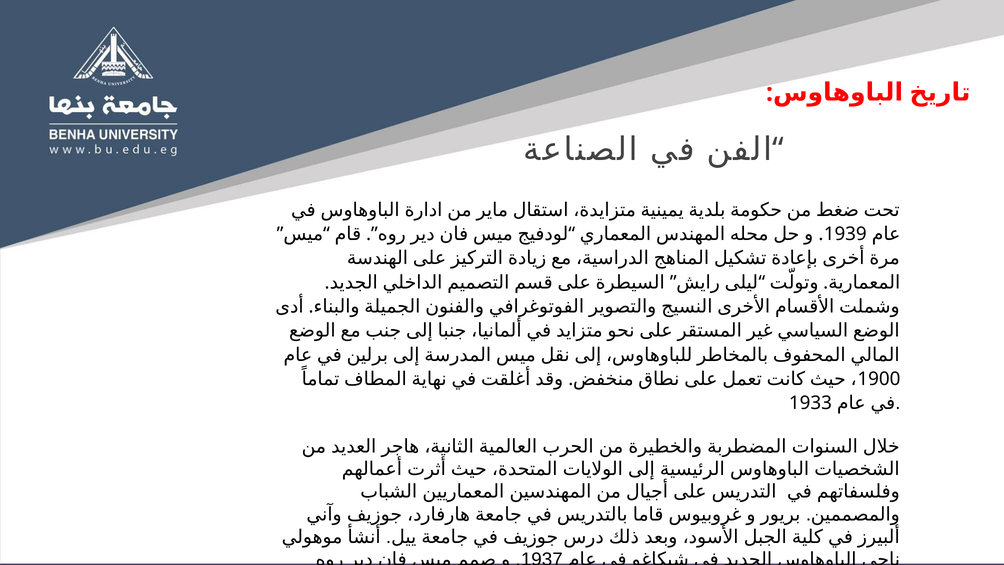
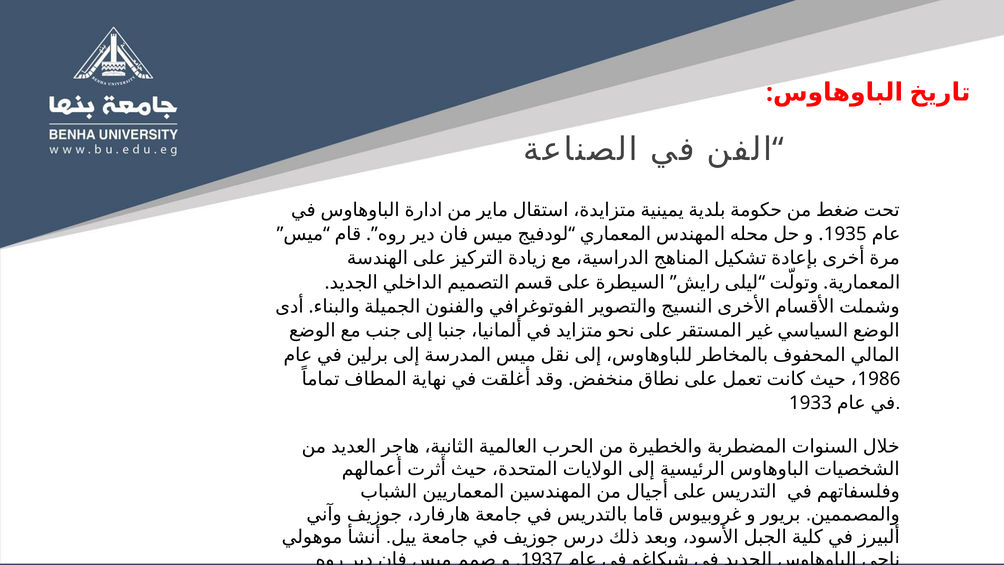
1939: 1939 -> 1935
1900: 1900 -> 1986
